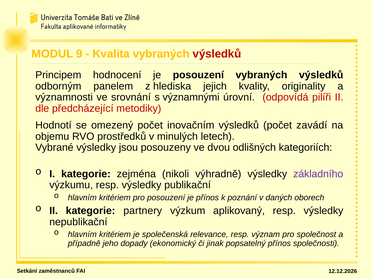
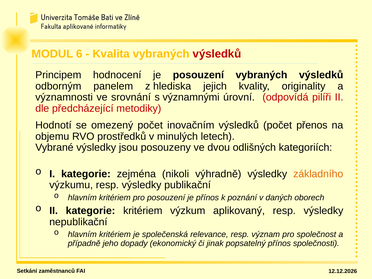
9: 9 -> 6
zavádí: zavádí -> přenos
základního colour: purple -> orange
kategorie partnery: partnery -> kritériem
